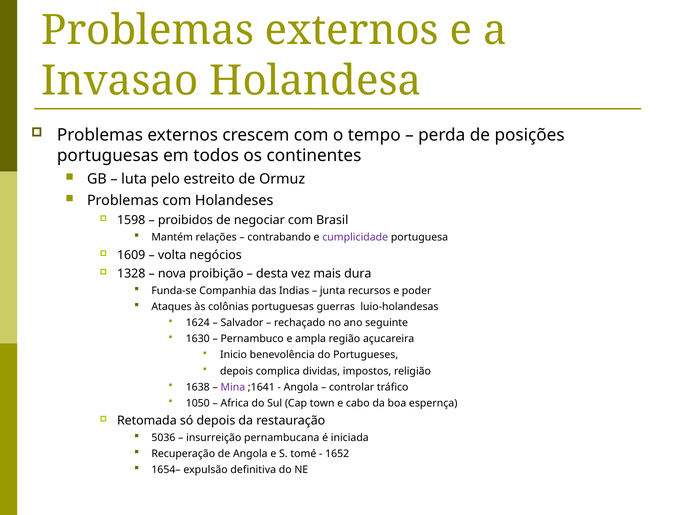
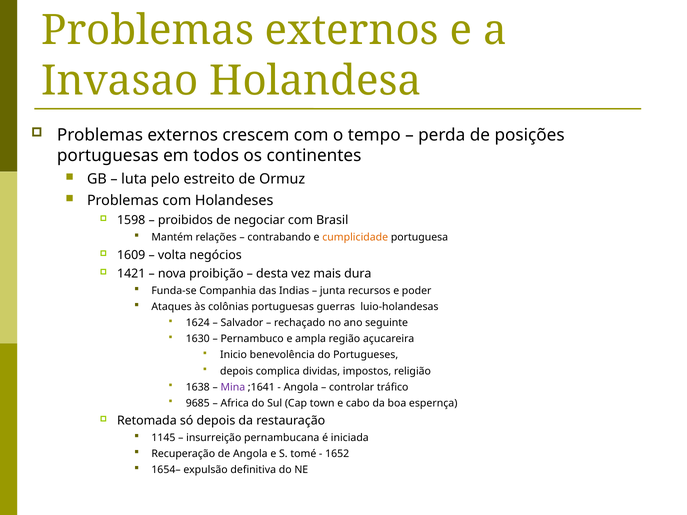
cumplicidade colour: purple -> orange
1328: 1328 -> 1421
1050: 1050 -> 9685
5036: 5036 -> 1145
